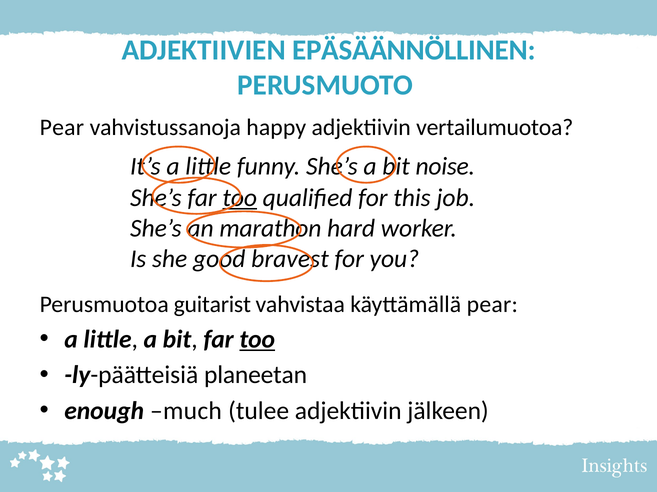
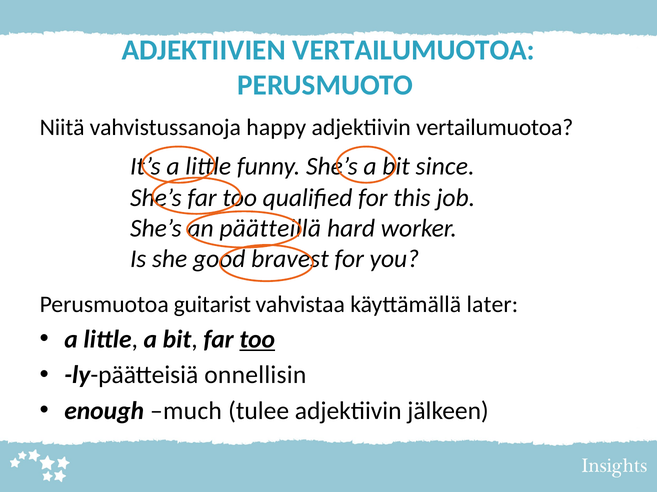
ADJEKTIIVIEN EPÄSÄÄNNÖLLINEN: EPÄSÄÄNNÖLLINEN -> VERTAILUMUOTOA
Pear at (62, 127): Pear -> Niitä
noise: noise -> since
too at (240, 198) underline: present -> none
marathon: marathon -> päätteillä
käyttämällä pear: pear -> later
planeetan: planeetan -> onnellisin
